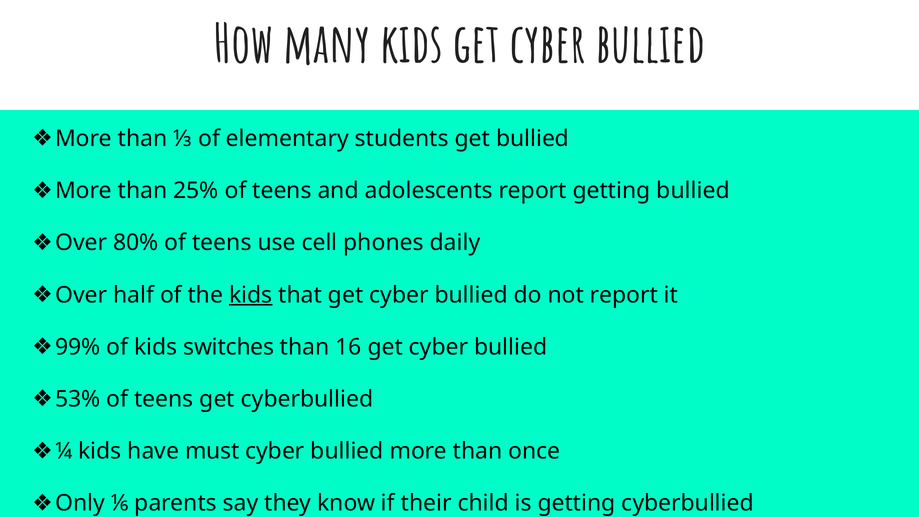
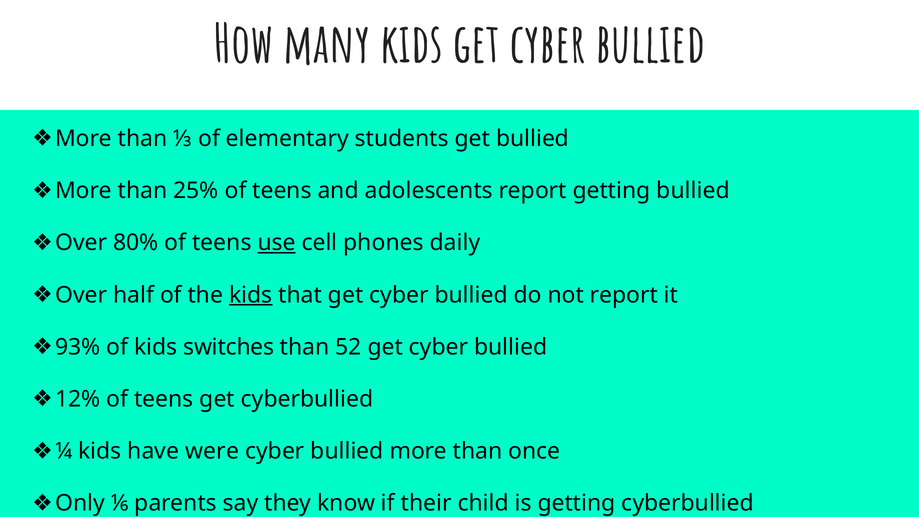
use underline: none -> present
99%: 99% -> 93%
16: 16 -> 52
53%: 53% -> 12%
must: must -> were
